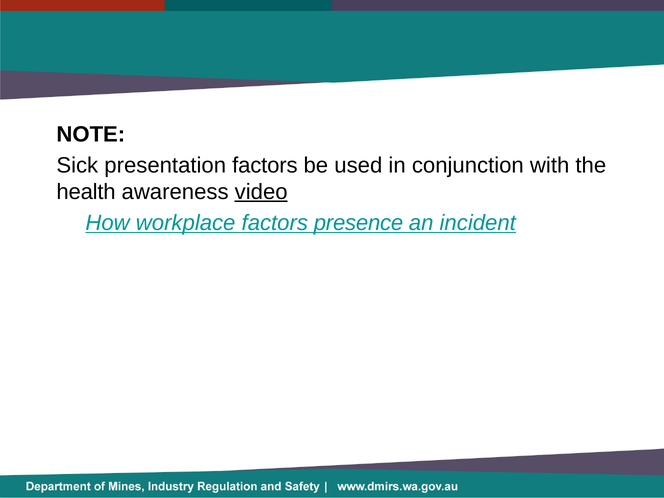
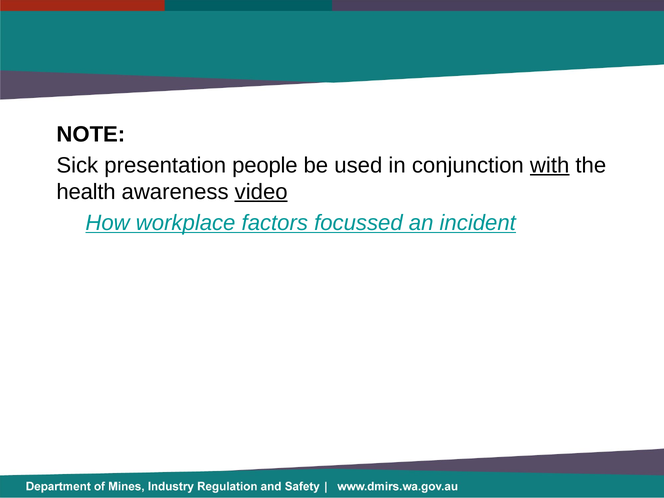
presentation factors: factors -> people
with underline: none -> present
presence: presence -> focussed
